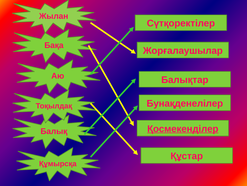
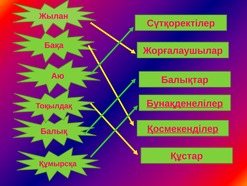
Бунақденелілер underline: none -> present
